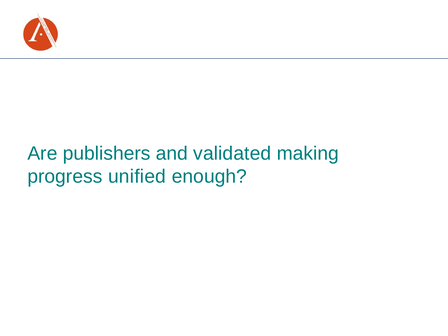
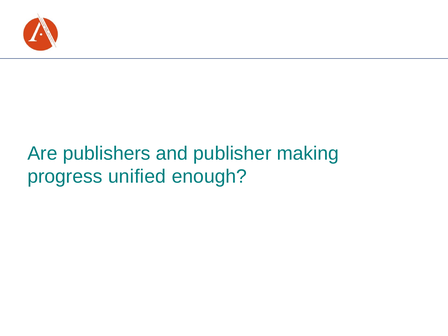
validated: validated -> publisher
